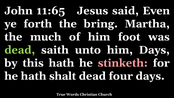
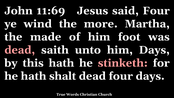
11:65: 11:65 -> 11:69
said Even: Even -> Four
forth: forth -> wind
bring: bring -> more
much: much -> made
dead at (20, 50) colour: light green -> pink
